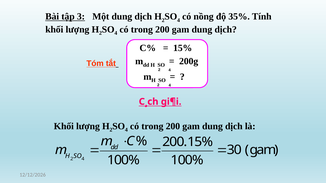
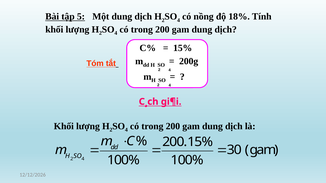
3: 3 -> 5
35%: 35% -> 18%
